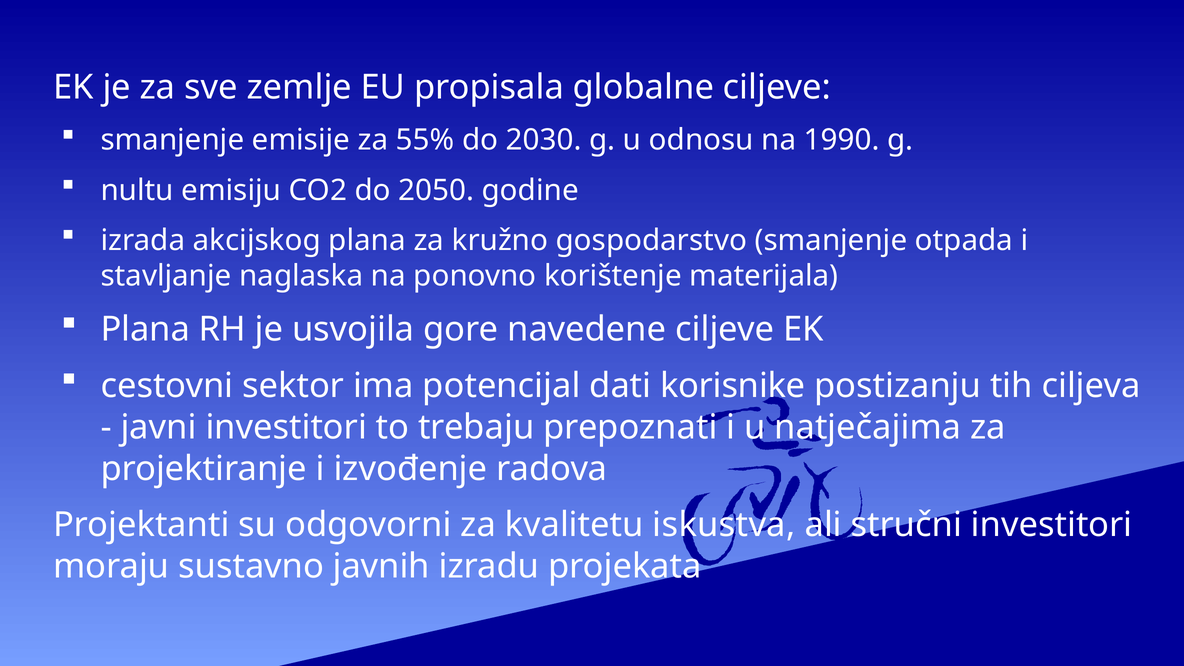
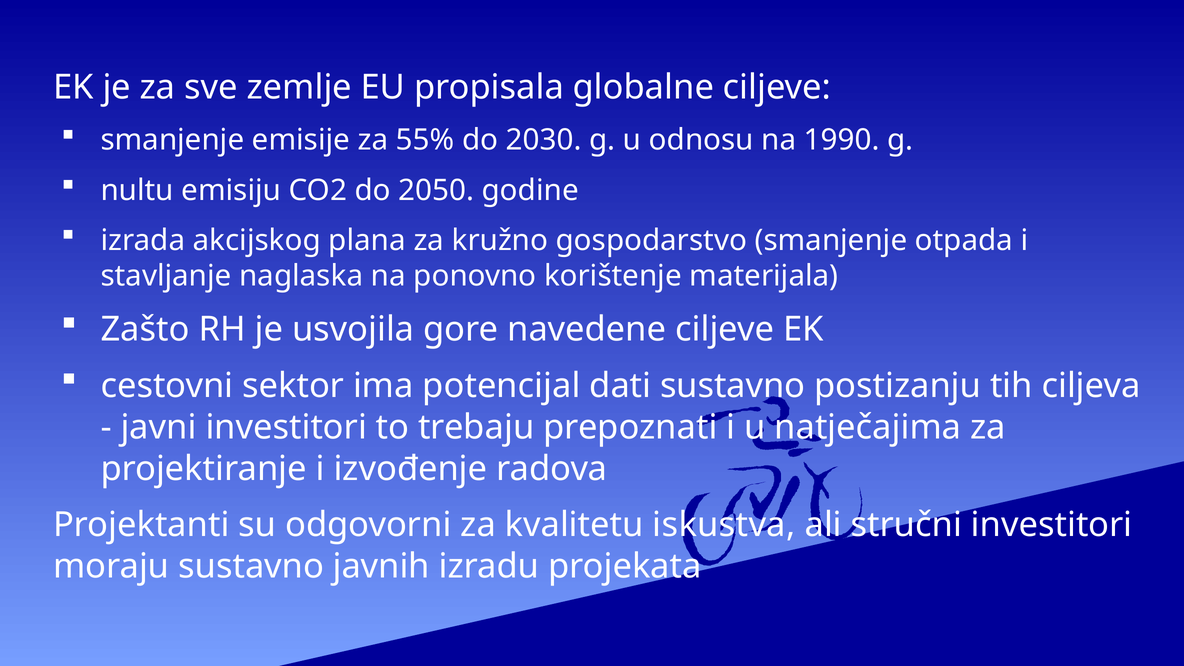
Plana at (145, 330): Plana -> Zašto
dati korisnike: korisnike -> sustavno
